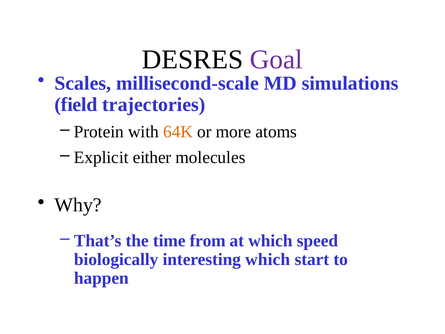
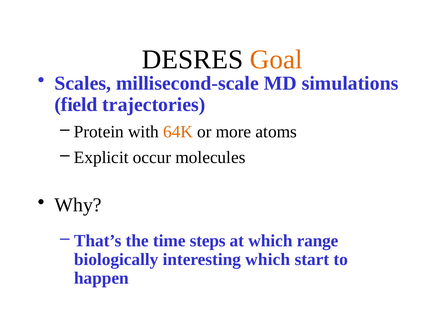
Goal colour: purple -> orange
either: either -> occur
from: from -> steps
speed: speed -> range
